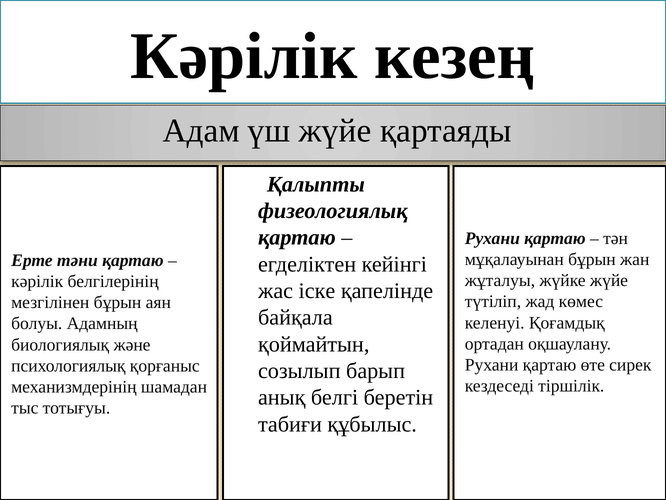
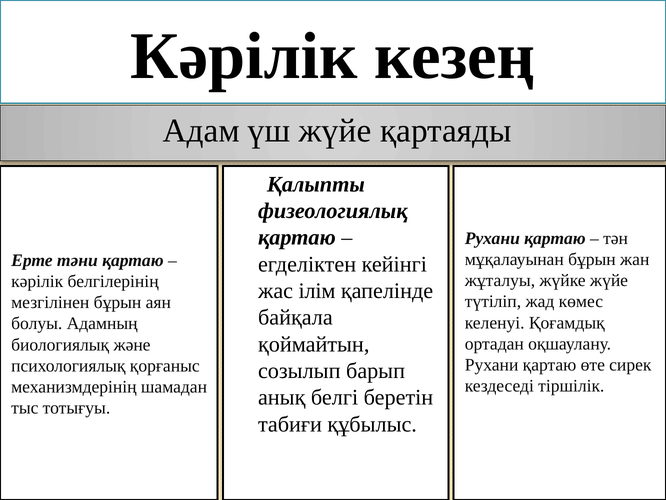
іске: іске -> ілім
